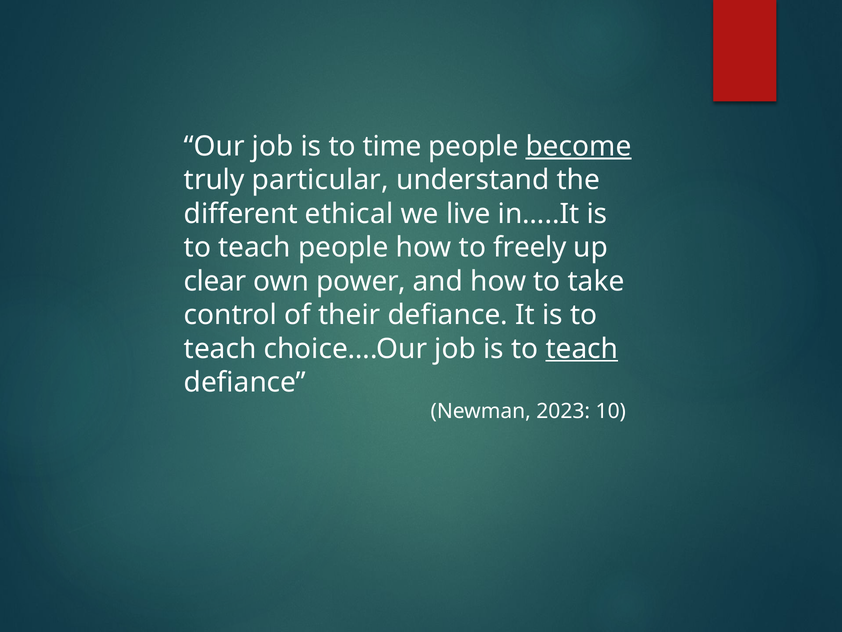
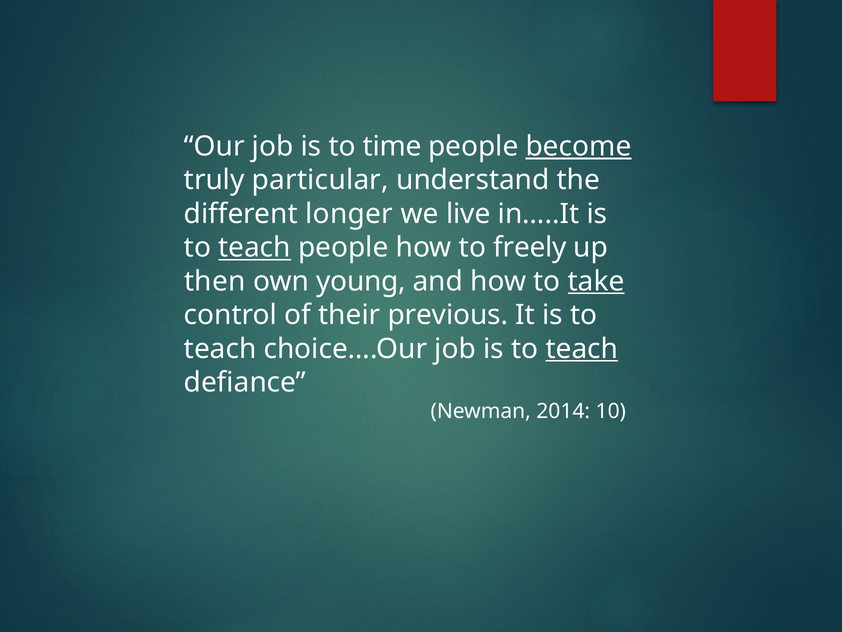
ethical: ethical -> longer
teach at (255, 247) underline: none -> present
clear: clear -> then
power: power -> young
take underline: none -> present
their defiance: defiance -> previous
2023: 2023 -> 2014
